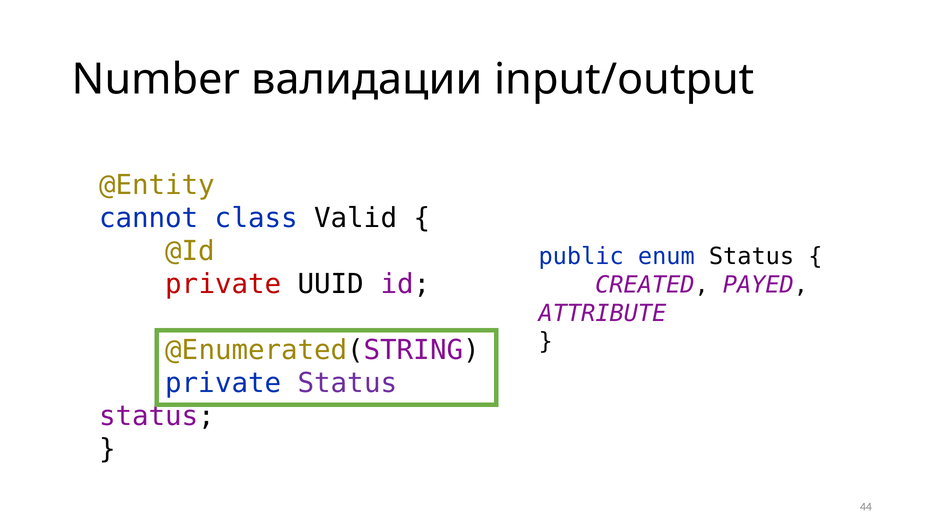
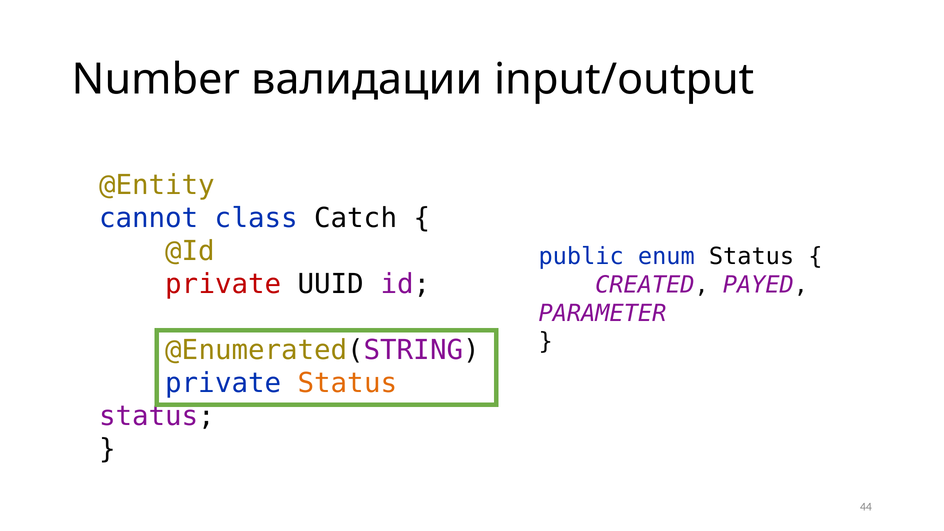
Valid: Valid -> Catch
ATTRIBUTE: ATTRIBUTE -> PARAMETER
Status at (348, 383) colour: purple -> orange
